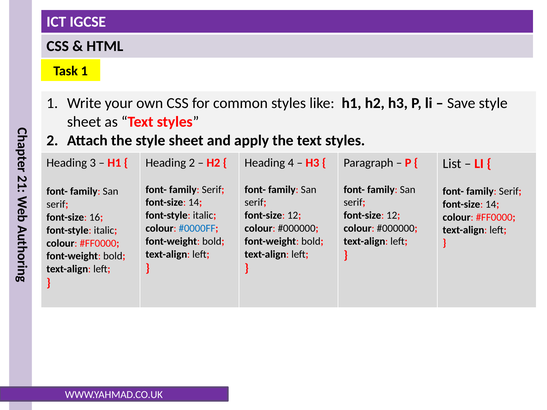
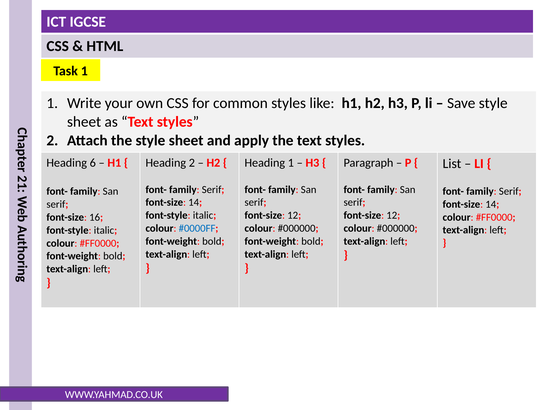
3: 3 -> 6
Heading 4: 4 -> 1
